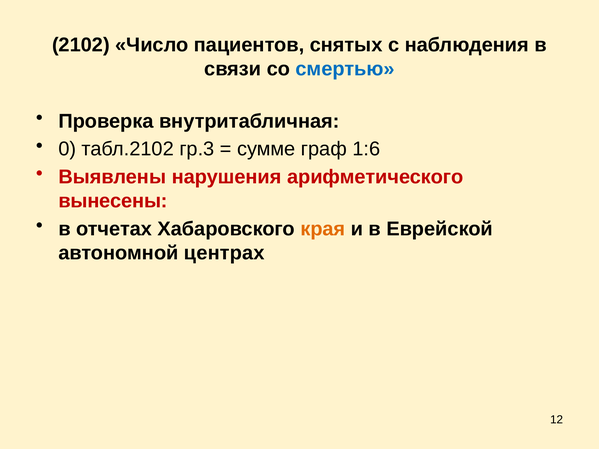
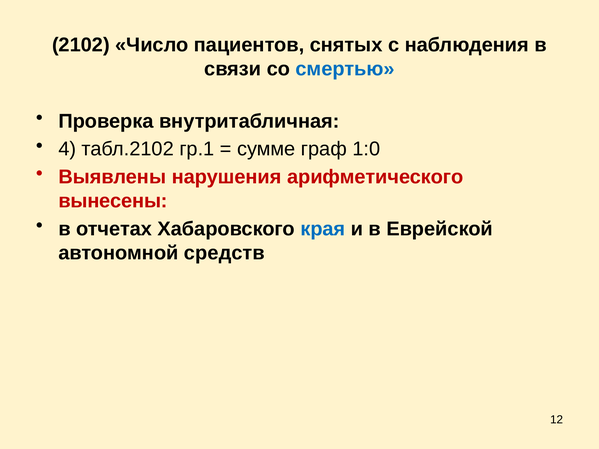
0: 0 -> 4
гр.3: гр.3 -> гр.1
1:6: 1:6 -> 1:0
края colour: orange -> blue
центрах: центрах -> средств
